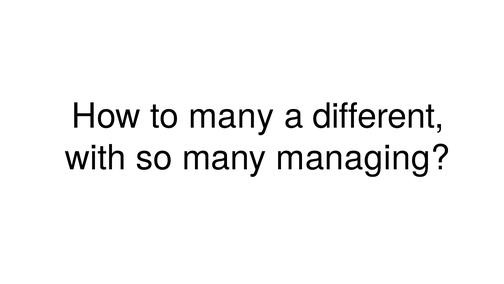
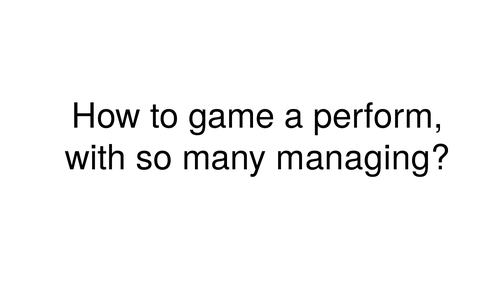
to many: many -> game
different: different -> perform
